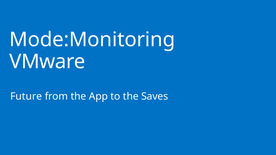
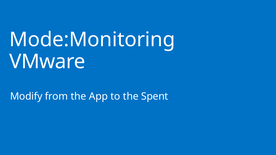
Future: Future -> Modify
Saves: Saves -> Spent
